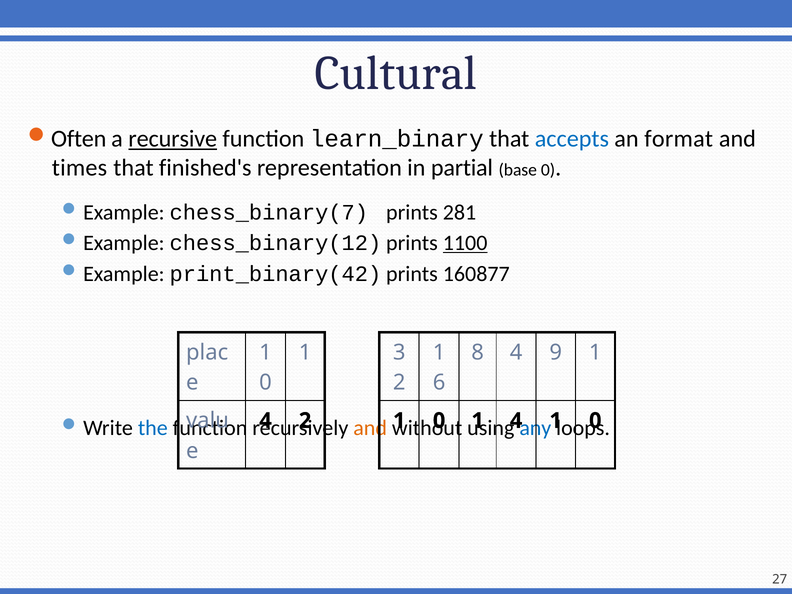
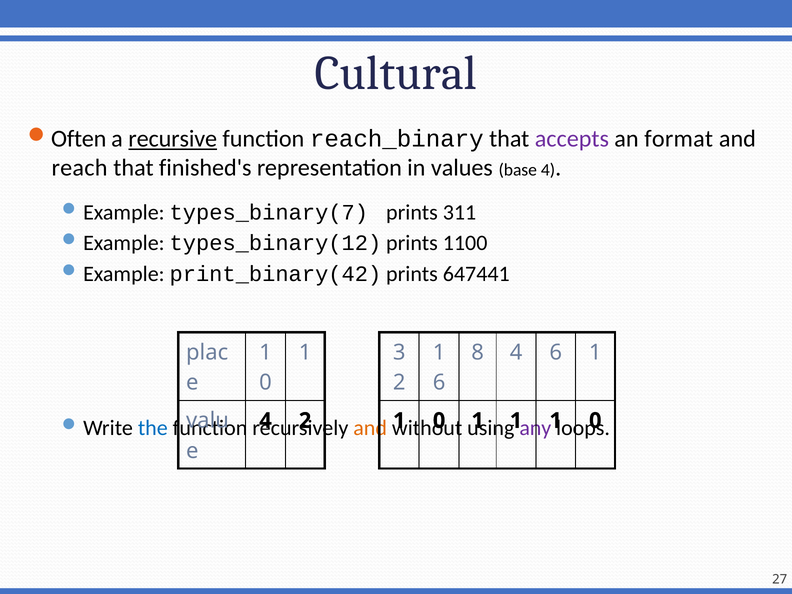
learn_binary: learn_binary -> reach_binary
accepts colour: blue -> purple
times: times -> reach
partial: partial -> values
base 0: 0 -> 4
chess_binary(7: chess_binary(7 -> types_binary(7
281: 281 -> 311
chess_binary(12: chess_binary(12 -> types_binary(12
1100 underline: present -> none
160877: 160877 -> 647441
4 9: 9 -> 6
4 at (516, 421): 4 -> 1
any colour: blue -> purple
